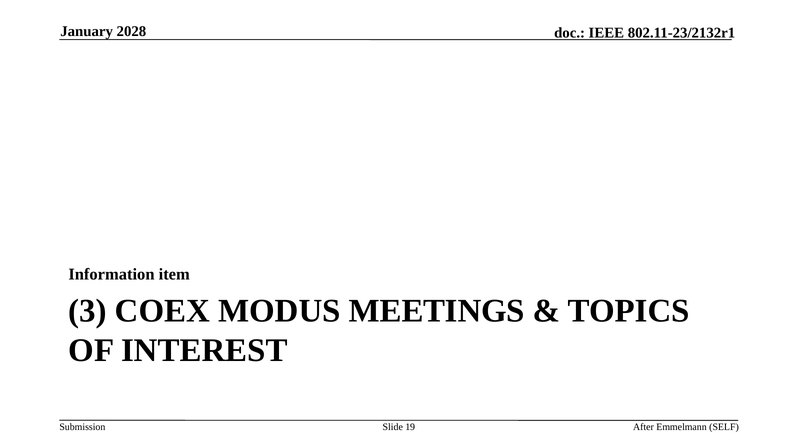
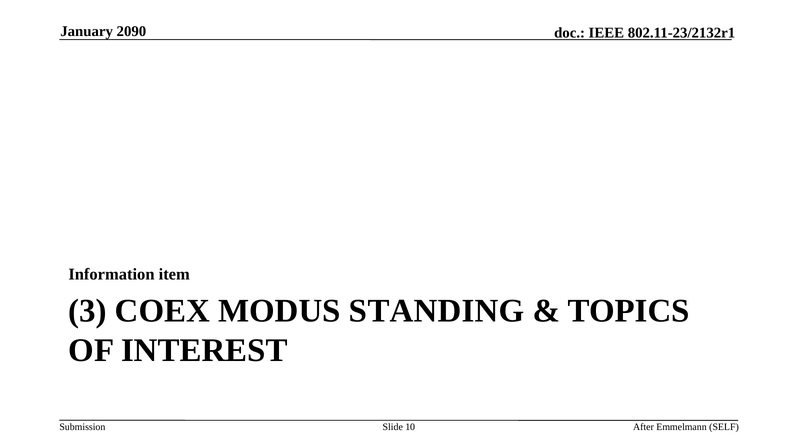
2028: 2028 -> 2090
MEETINGS: MEETINGS -> STANDING
19: 19 -> 10
